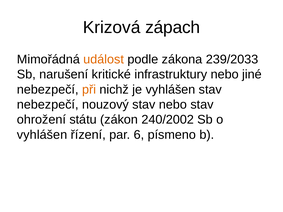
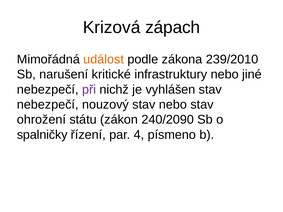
239/2033: 239/2033 -> 239/2010
při colour: orange -> purple
240/2002: 240/2002 -> 240/2090
vyhlášen at (42, 135): vyhlášen -> spalničky
6: 6 -> 4
